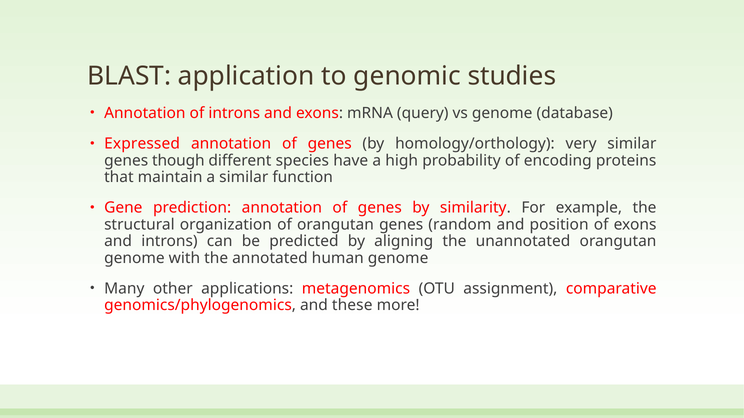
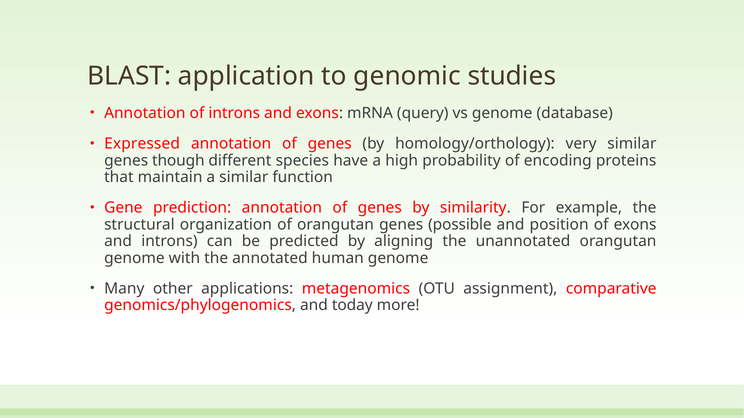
random: random -> possible
these: these -> today
